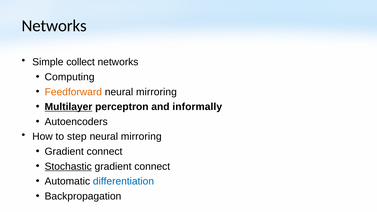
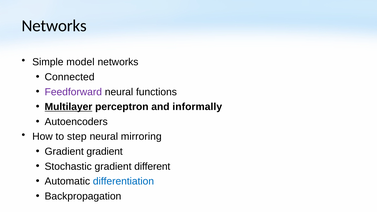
collect: collect -> model
Computing: Computing -> Connected
Feedforward colour: orange -> purple
mirroring at (156, 92): mirroring -> functions
connect at (105, 152): connect -> gradient
Stochastic underline: present -> none
connect at (152, 167): connect -> different
